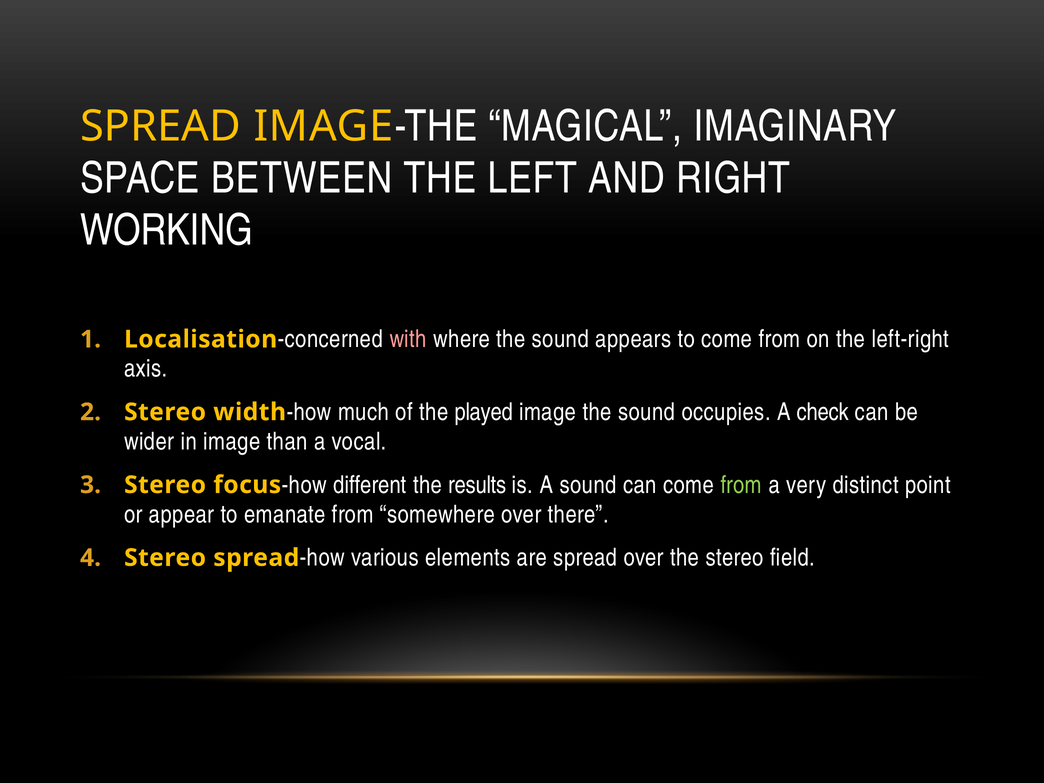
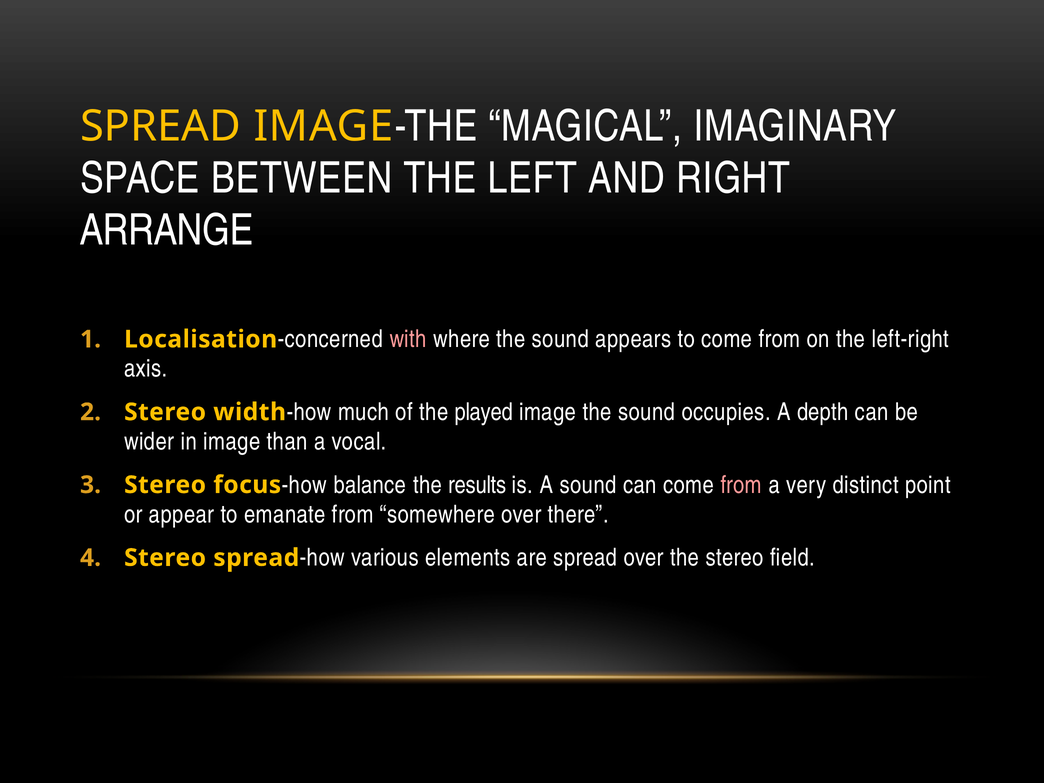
WORKING: WORKING -> ARRANGE
check: check -> depth
different: different -> balance
from at (741, 485) colour: light green -> pink
